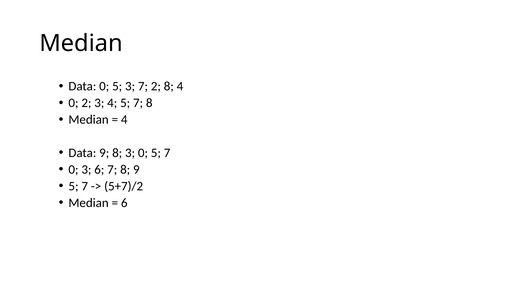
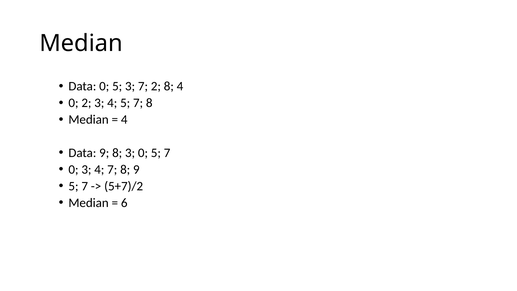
0 3 6: 6 -> 4
